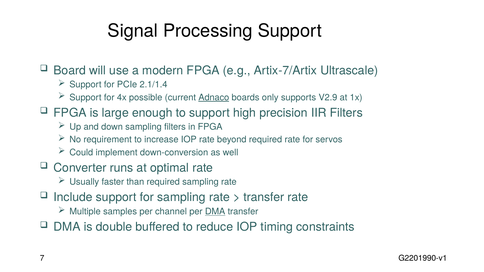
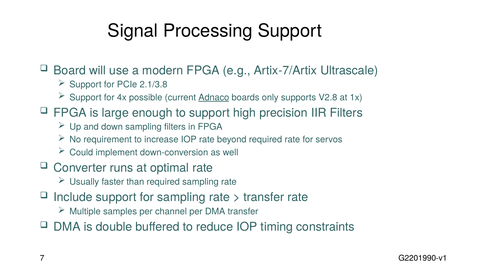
2.1/1.4: 2.1/1.4 -> 2.1/3.8
V2.9: V2.9 -> V2.8
DMA at (215, 212) underline: present -> none
